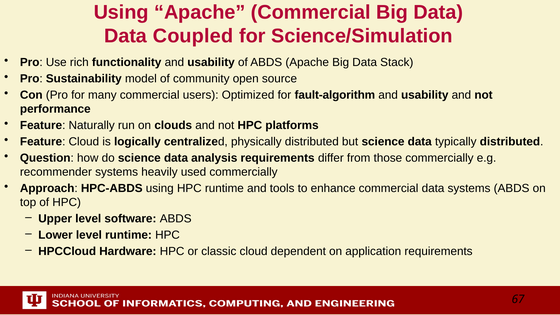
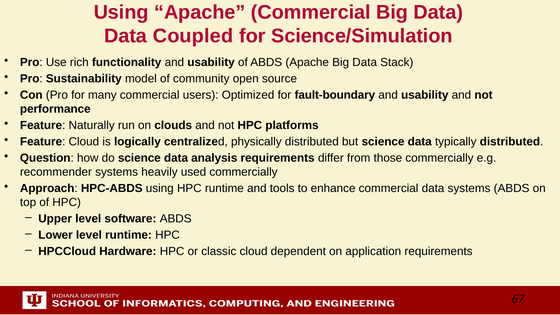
fault-algorithm: fault-algorithm -> fault-boundary
